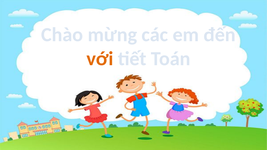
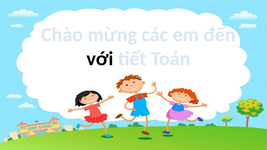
với colour: orange -> black
